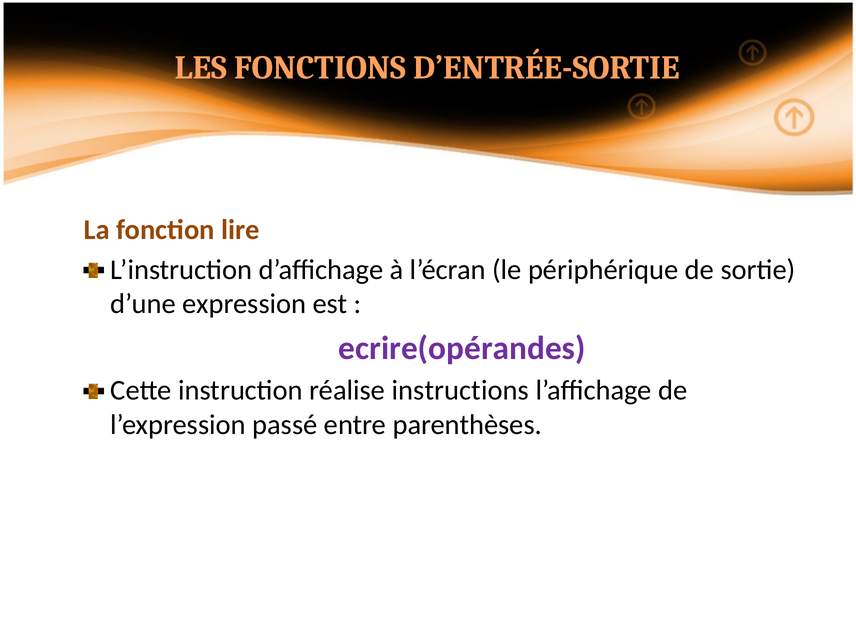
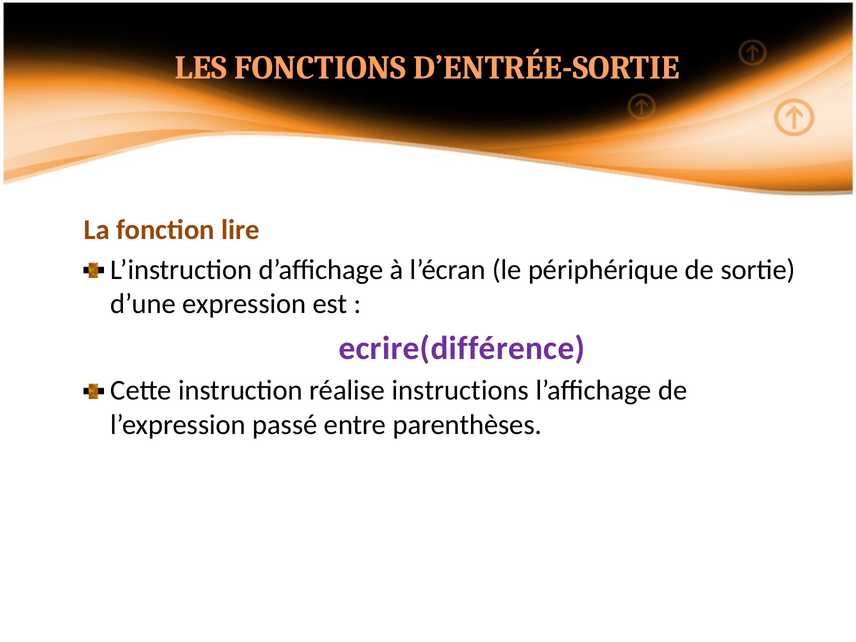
ecrire(opérandes: ecrire(opérandes -> ecrire(différence
